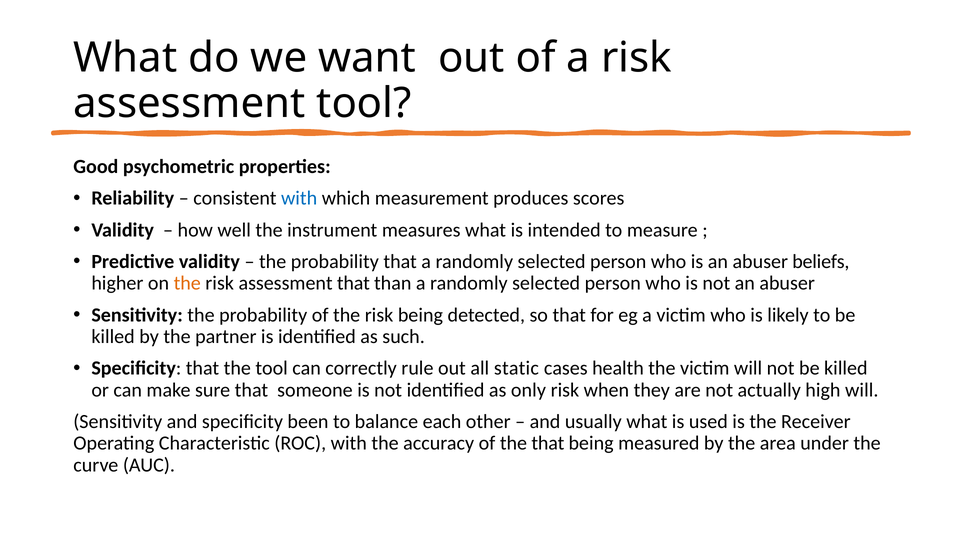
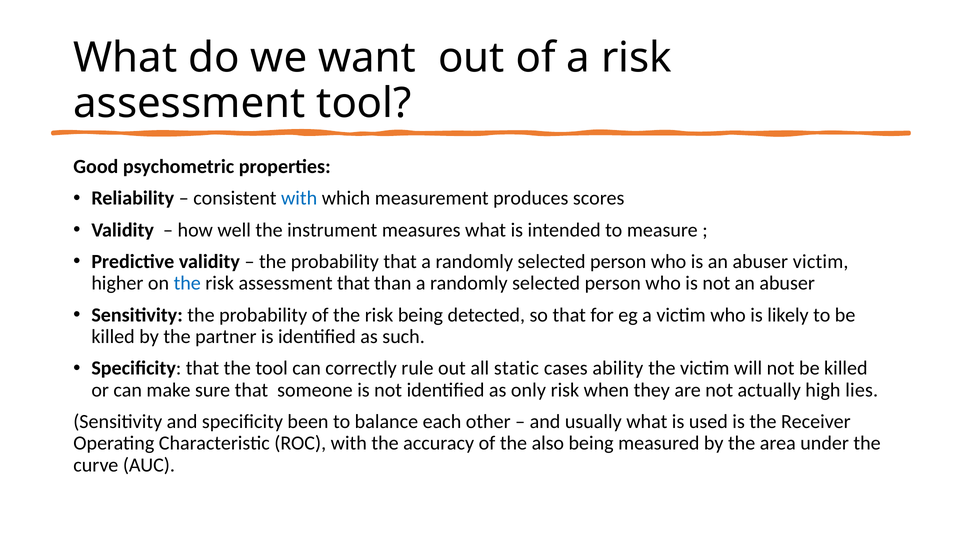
abuser beliefs: beliefs -> victim
the at (187, 283) colour: orange -> blue
health: health -> ability
high will: will -> lies
the that: that -> also
